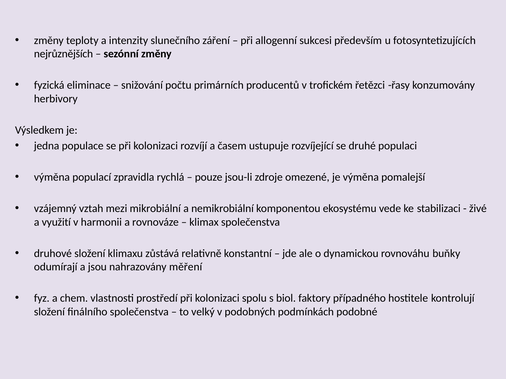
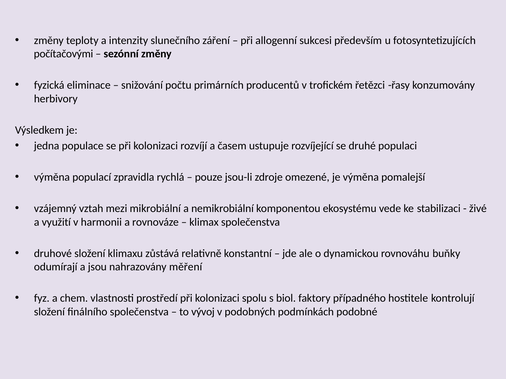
nejrůznějších: nejrůznějších -> počítačovými
velký: velký -> vývoj
